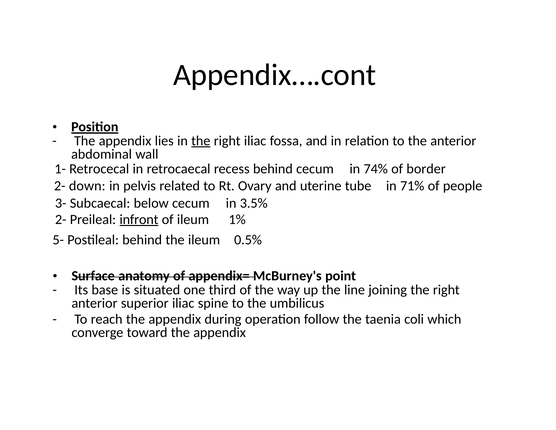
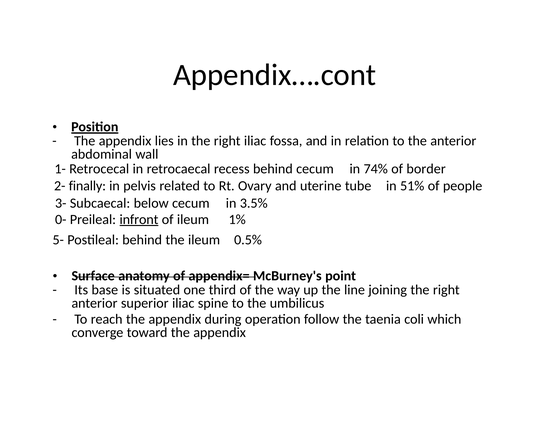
the at (201, 141) underline: present -> none
down: down -> finally
71%: 71% -> 51%
2- at (61, 219): 2- -> 0-
